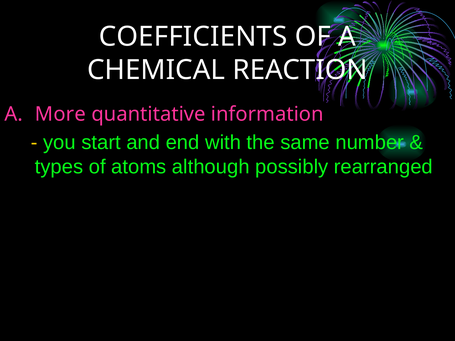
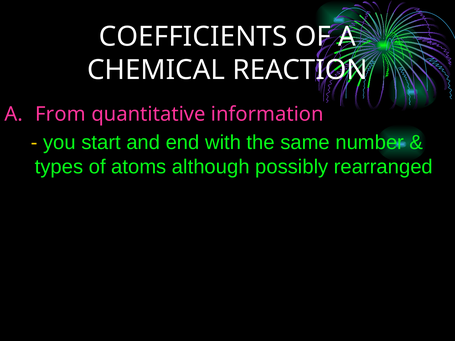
More: More -> From
